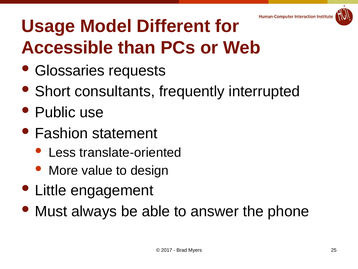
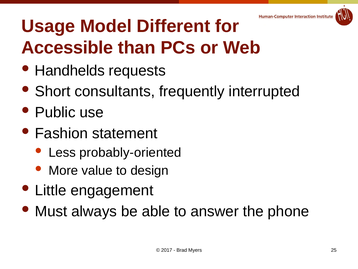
Glossaries: Glossaries -> Handhelds
translate-oriented: translate-oriented -> probably-oriented
